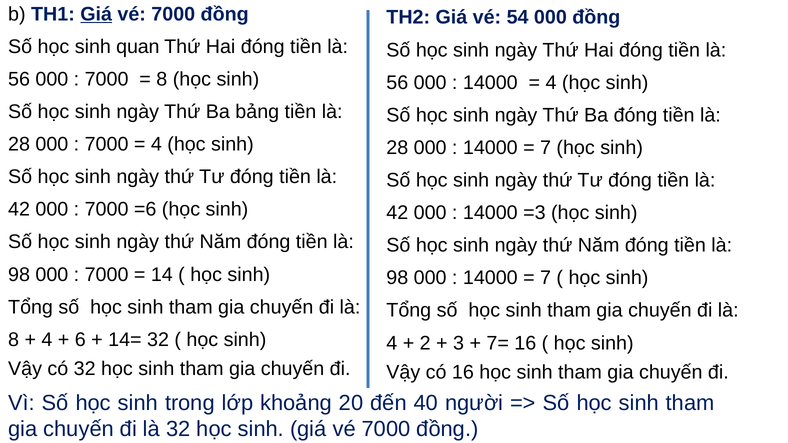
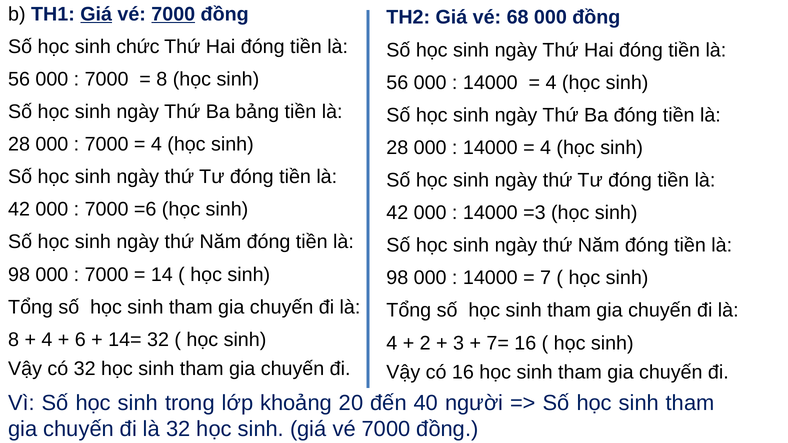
7000 at (173, 14) underline: none -> present
54: 54 -> 68
quan: quan -> chức
7 at (546, 148): 7 -> 4
